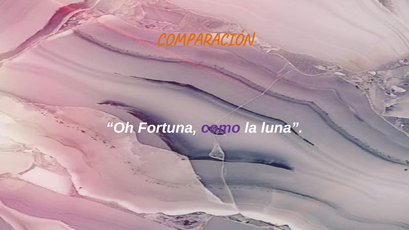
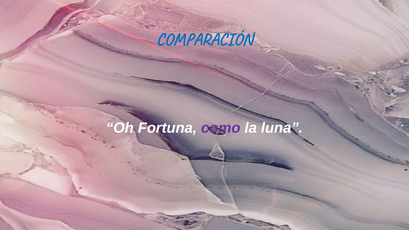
COMPARACIÓN colour: orange -> blue
